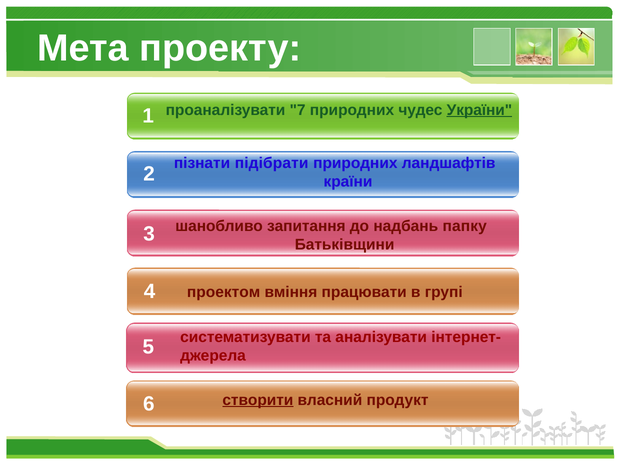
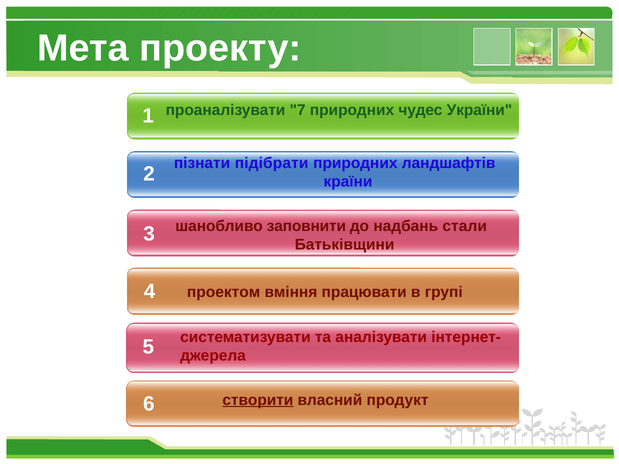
України underline: present -> none
запитання: запитання -> заповнити
папку: папку -> стали
